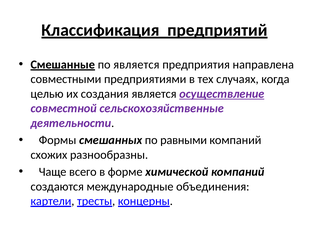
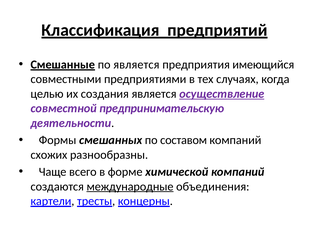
направлена: направлена -> имеющийся
сельскохозяйственные: сельскохозяйственные -> предпринимательскую
равными: равными -> составом
международные underline: none -> present
